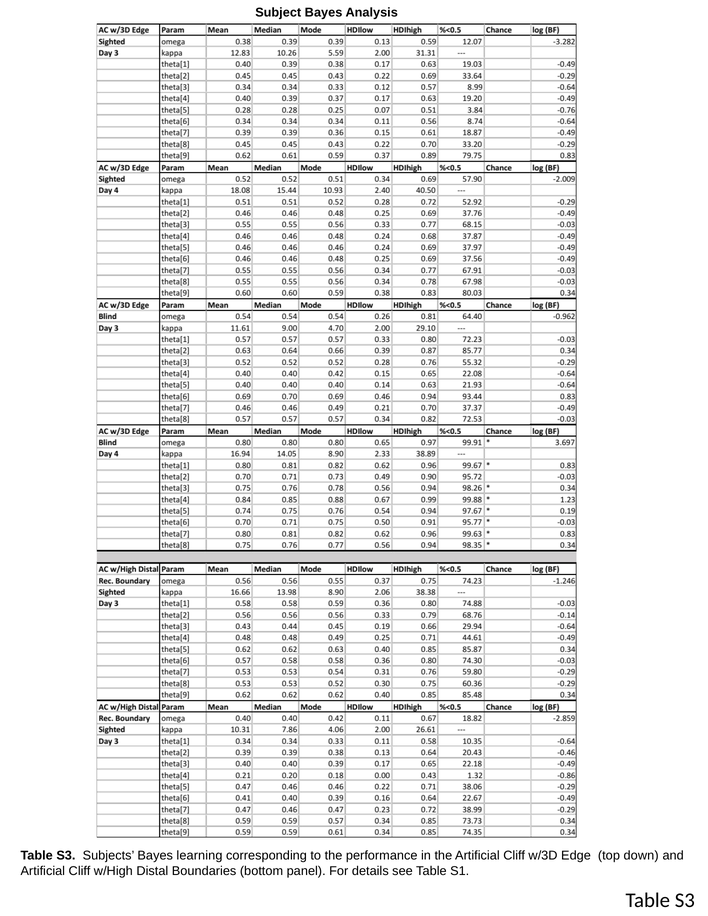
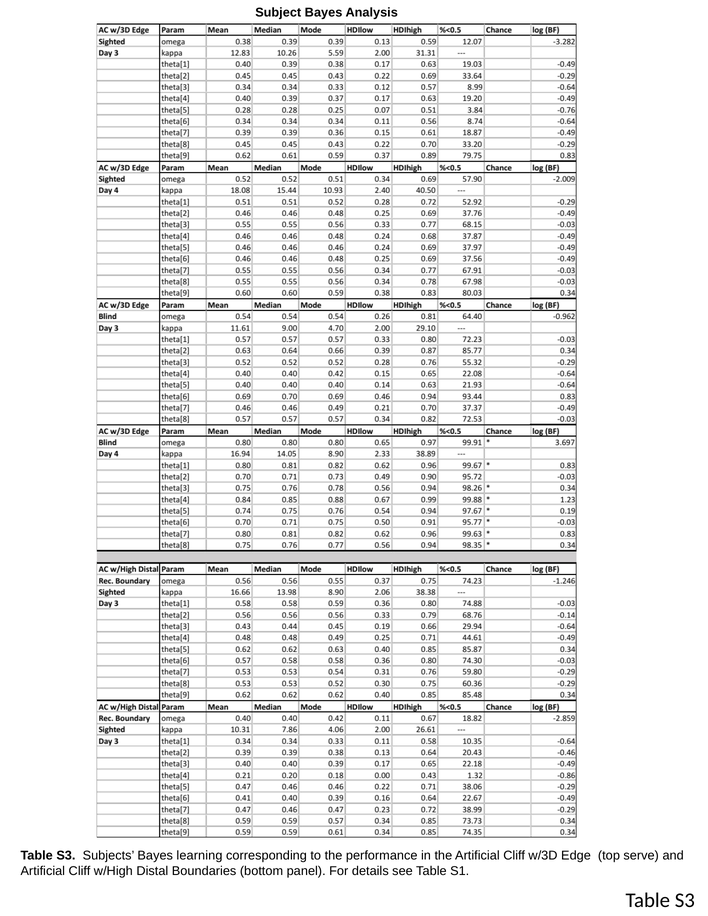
down: down -> serve
